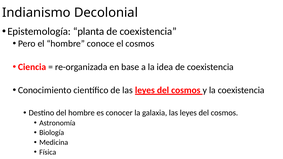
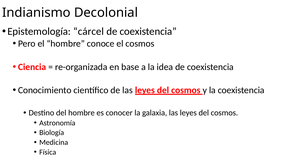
planta: planta -> cárcel
